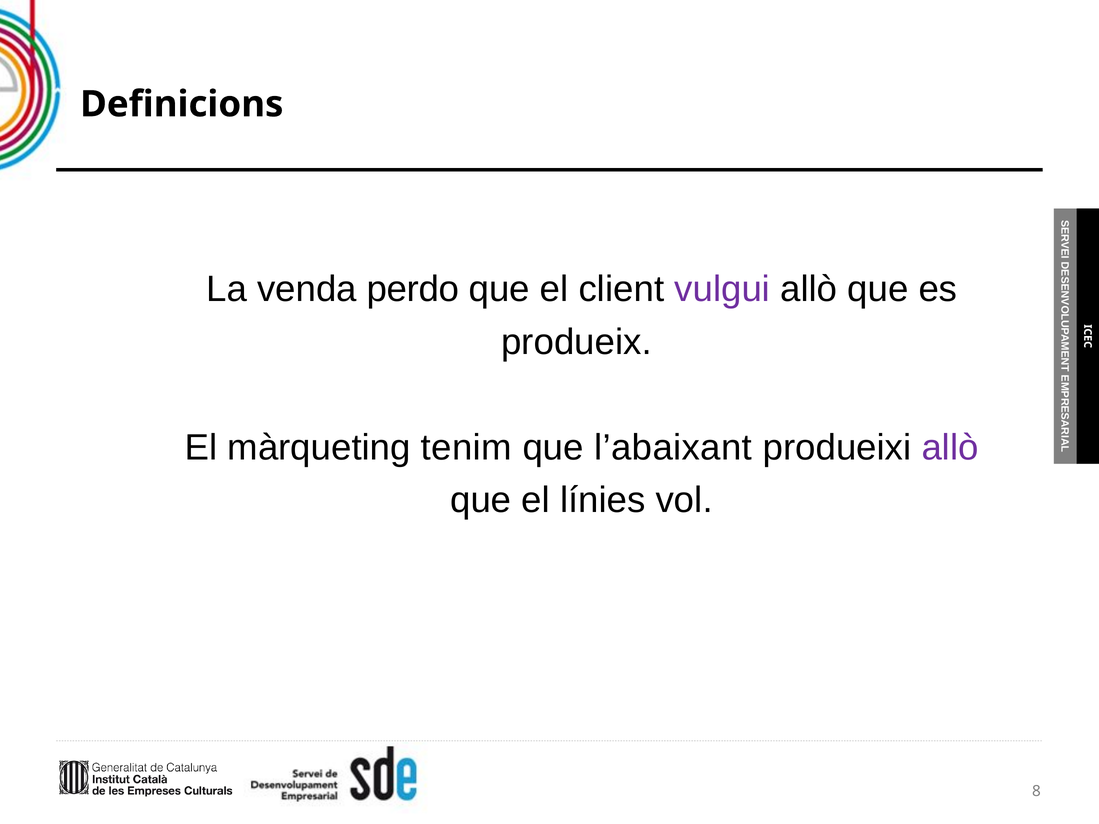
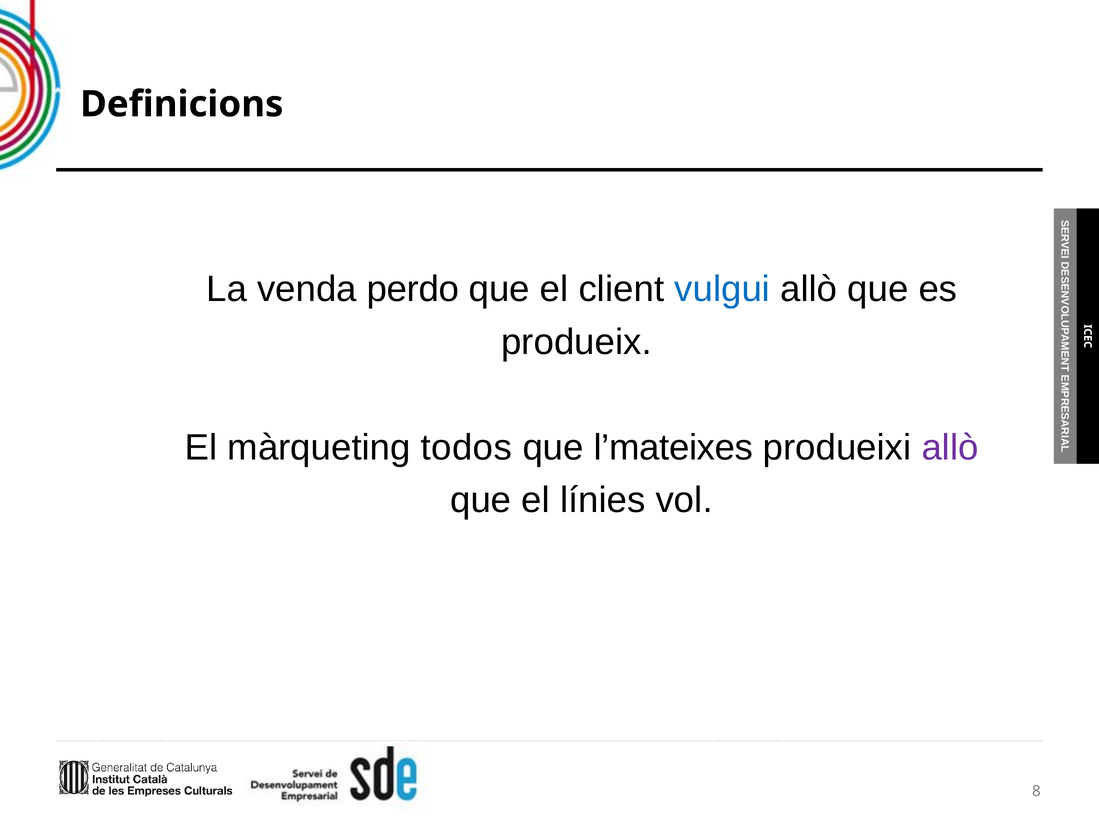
vulgui colour: purple -> blue
tenim: tenim -> todos
l’abaixant: l’abaixant -> l’mateixes
